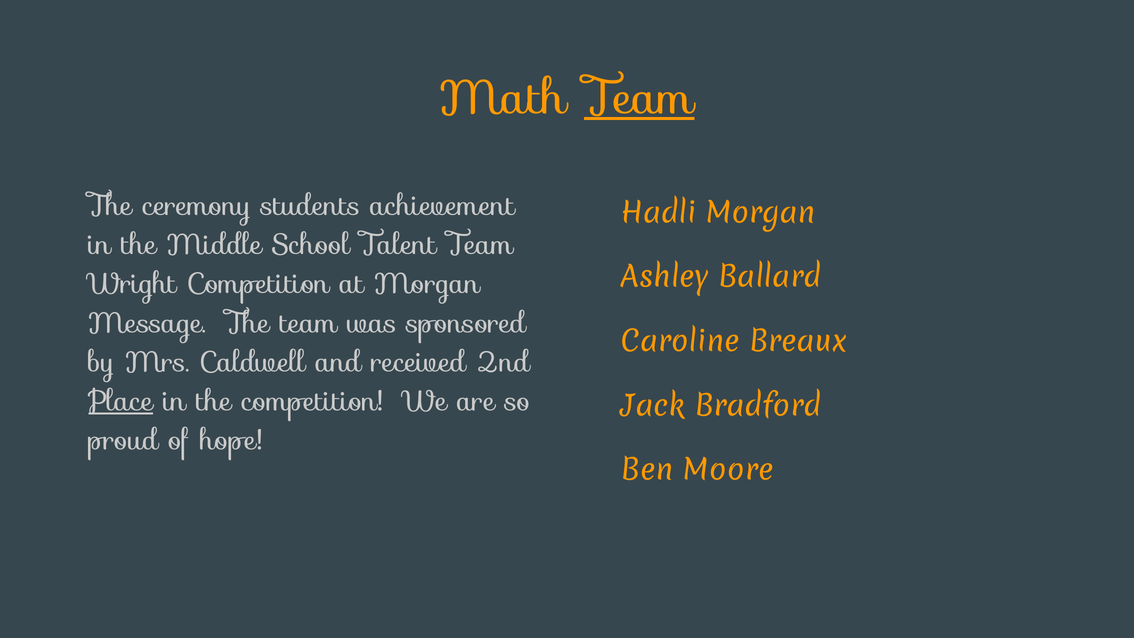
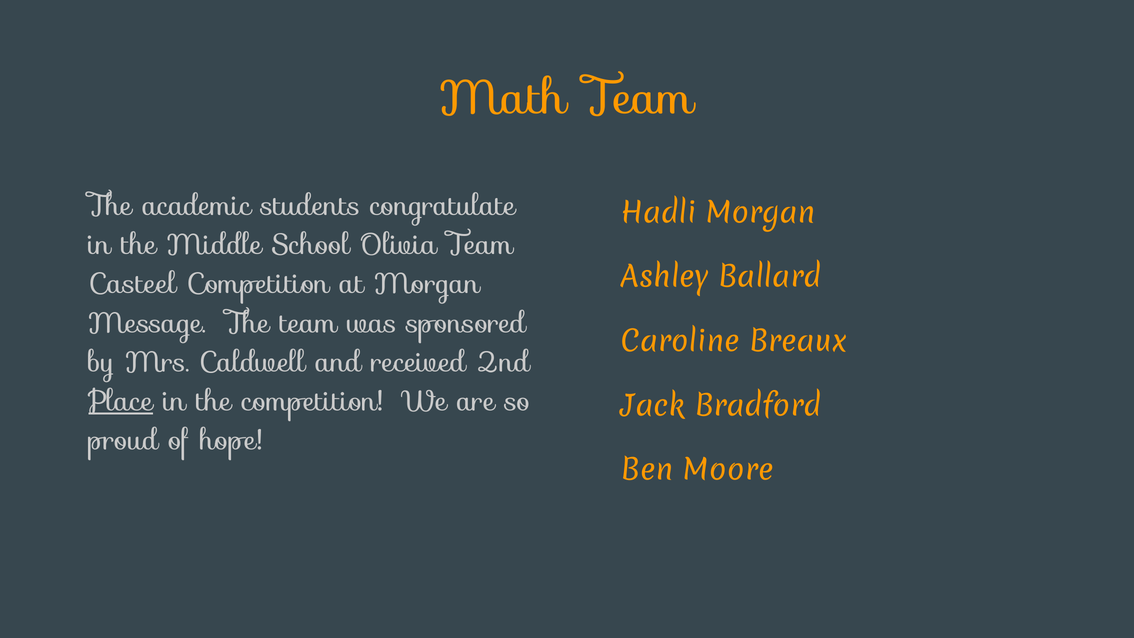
Team at (639, 98) underline: present -> none
ceremony: ceremony -> academic
achievement: achievement -> congratulate
Talent: Talent -> Olivia
Wright: Wright -> Casteel
